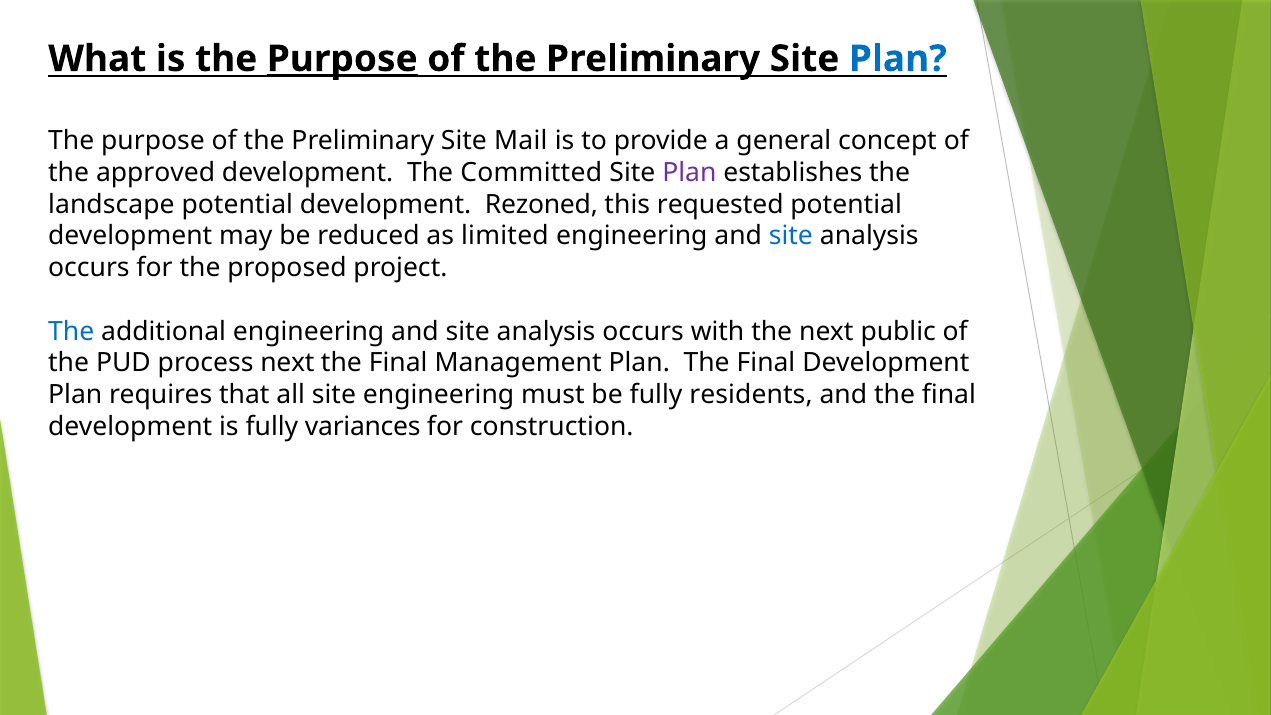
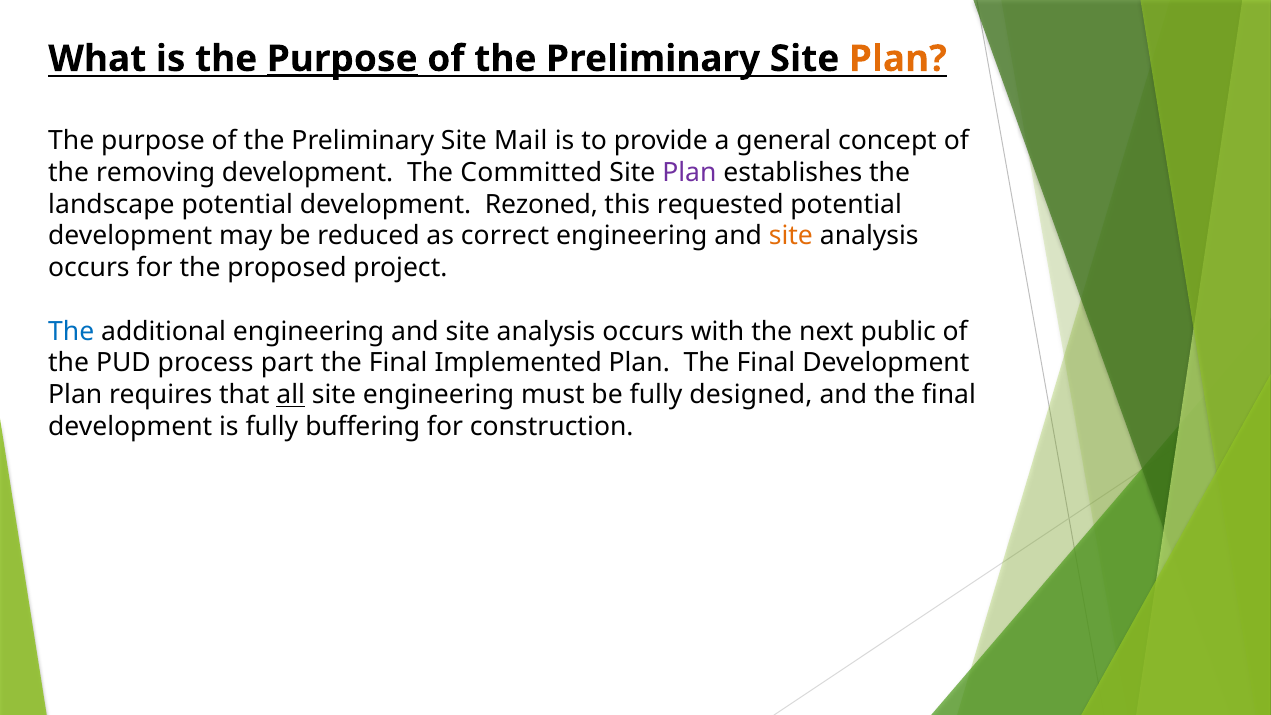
Plan at (898, 59) colour: blue -> orange
approved: approved -> removing
limited: limited -> correct
site at (791, 236) colour: blue -> orange
process next: next -> part
Management: Management -> Implemented
all underline: none -> present
residents: residents -> designed
variances: variances -> buffering
